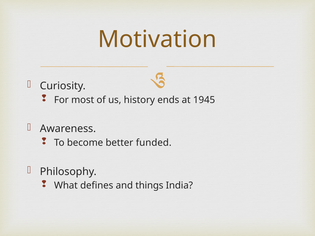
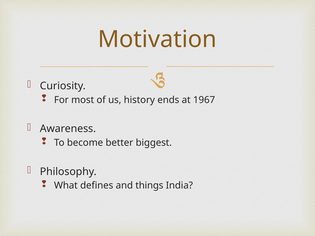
1945: 1945 -> 1967
funded: funded -> biggest
